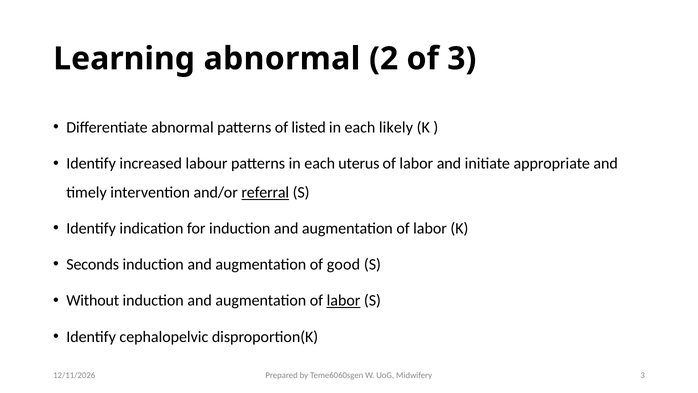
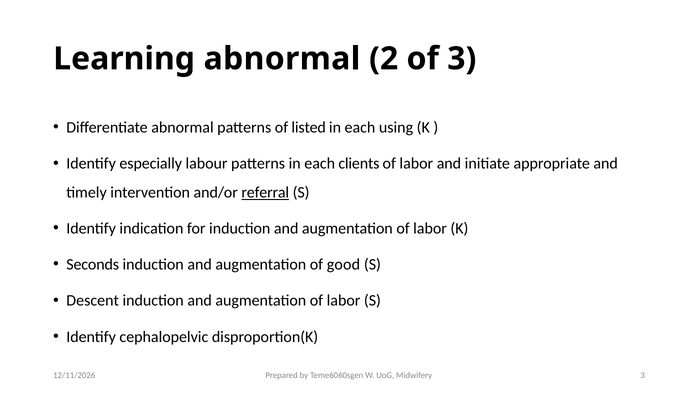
likely: likely -> using
increased: increased -> especially
uterus: uterus -> clients
Without: Without -> Descent
labor at (344, 300) underline: present -> none
